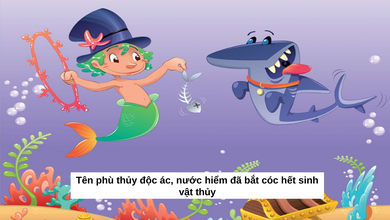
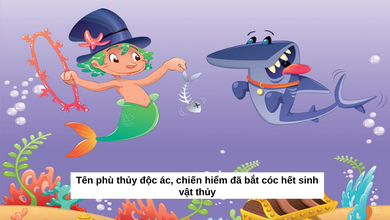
nước: nước -> chiến
